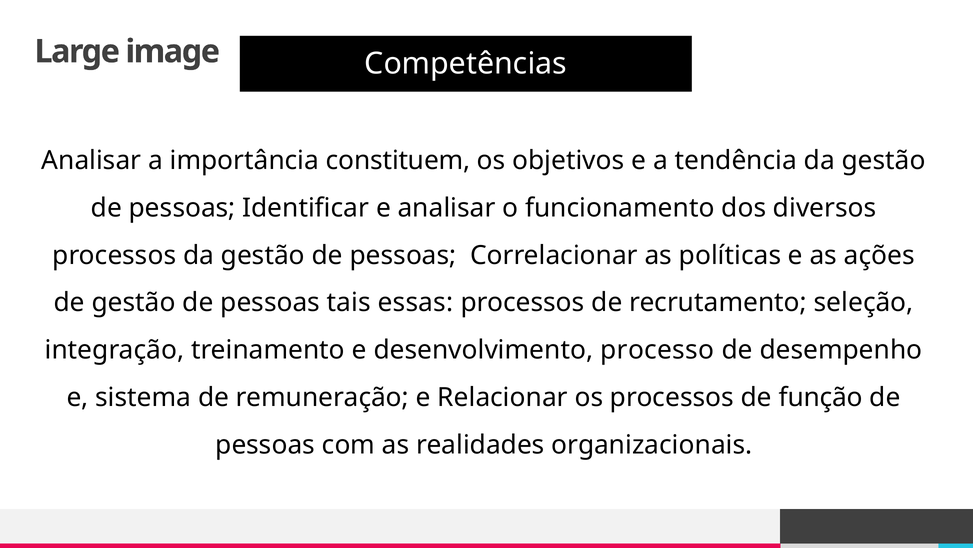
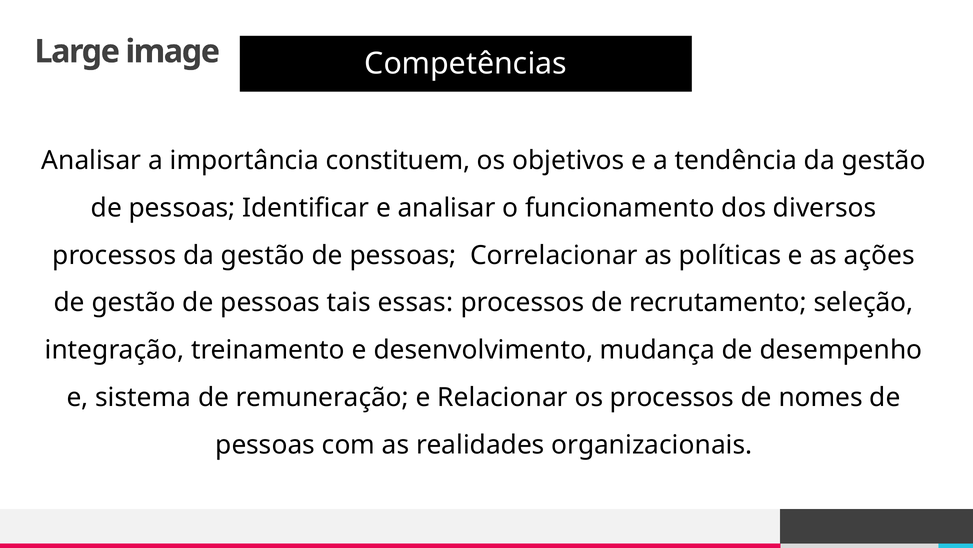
processo: processo -> mudança
função: função -> nomes
